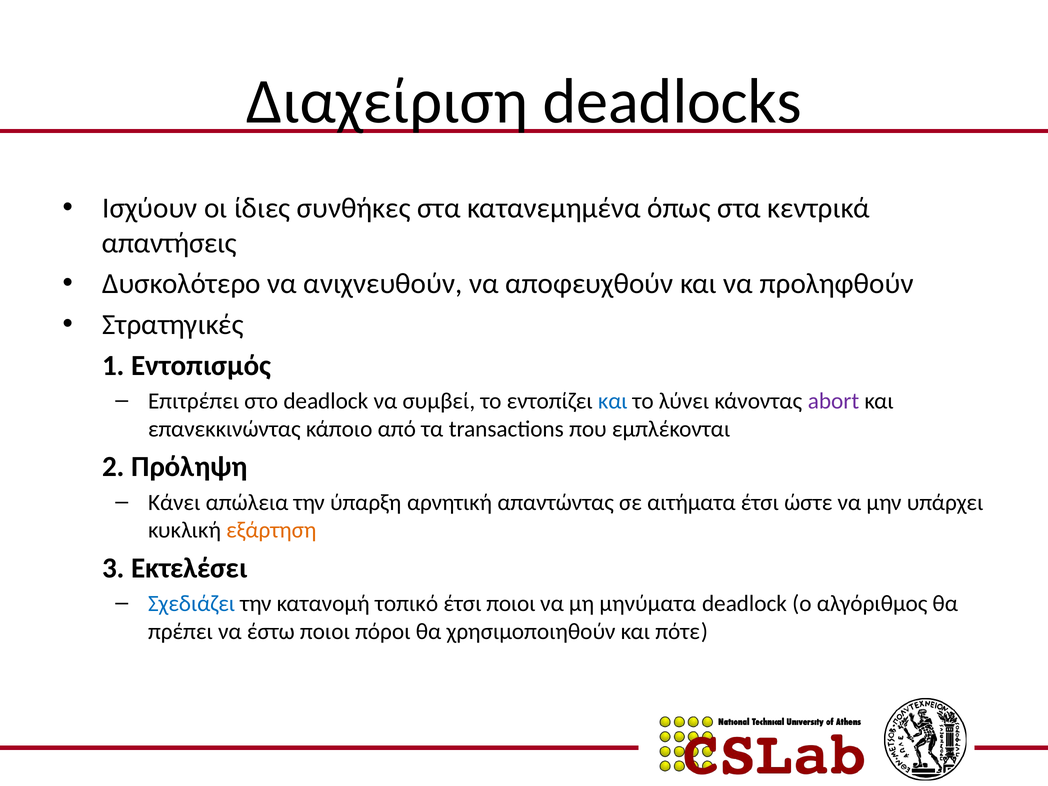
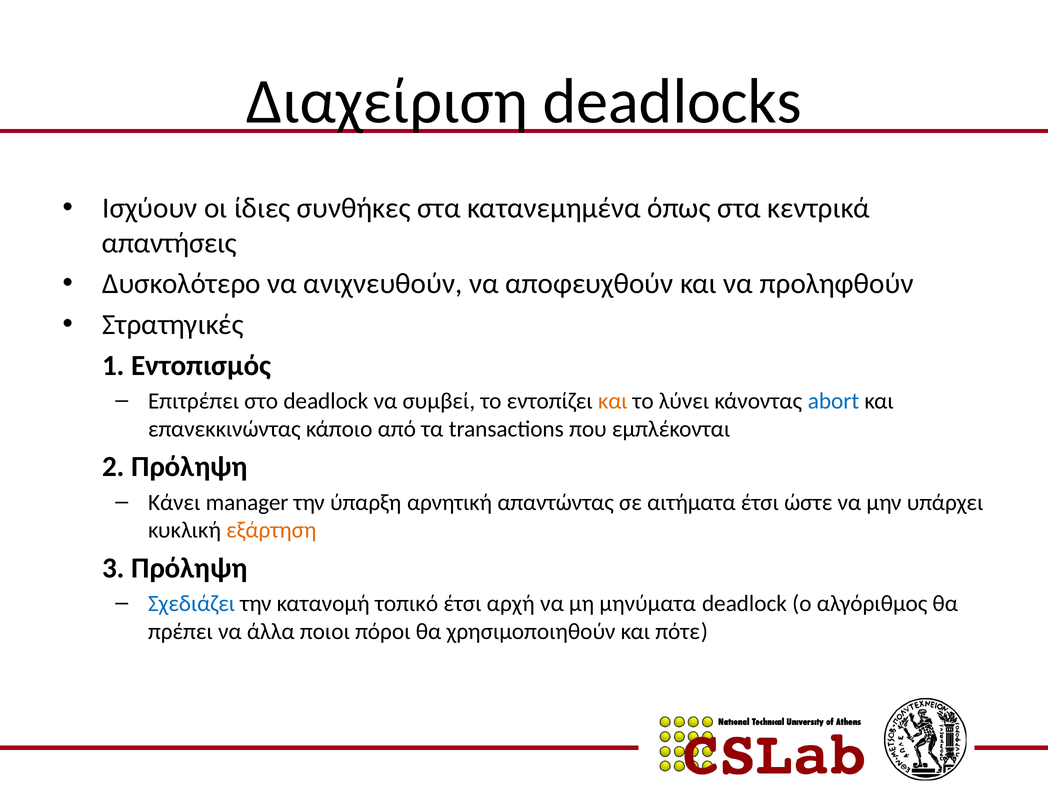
και at (613, 401) colour: blue -> orange
abort colour: purple -> blue
απώλεια: απώλεια -> manager
3 Εκτελέσει: Εκτελέσει -> Πρόληψη
έτσι ποιοι: ποιοι -> αρχή
έστω: έστω -> άλλα
